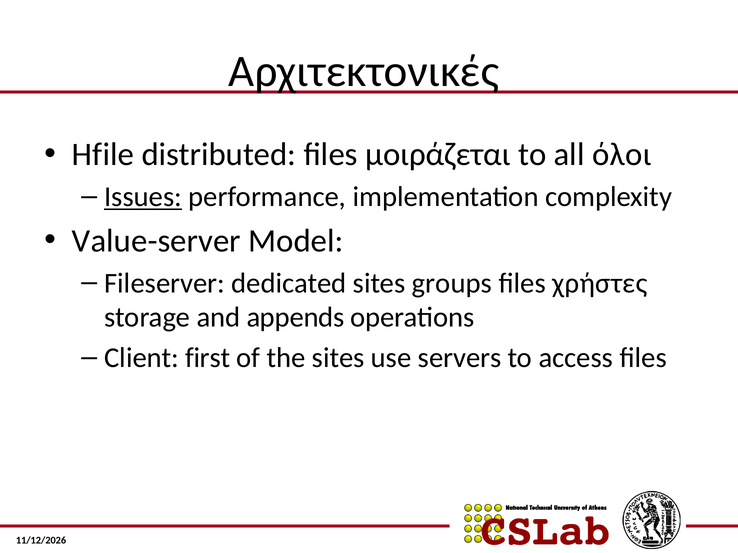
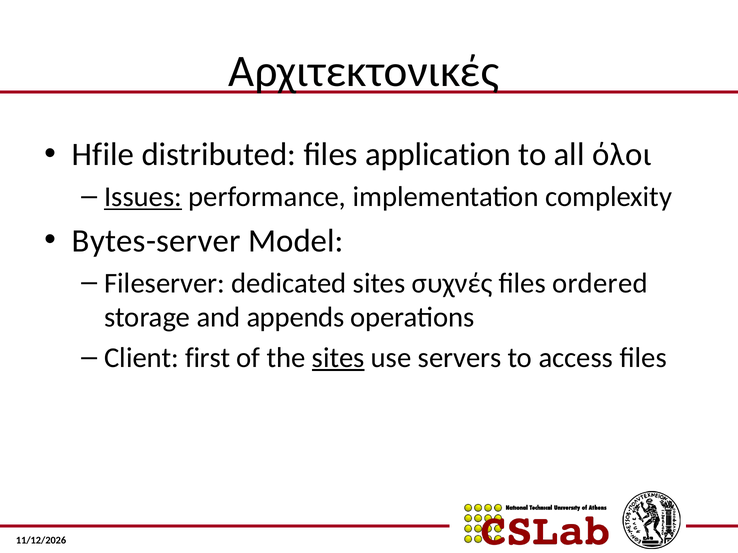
µοιράζεται: µοιράζεται -> application
Value-server: Value-server -> Bytes-server
groups: groups -> συχνές
χρήστες: χρήστες -> ordered
sites at (338, 358) underline: none -> present
